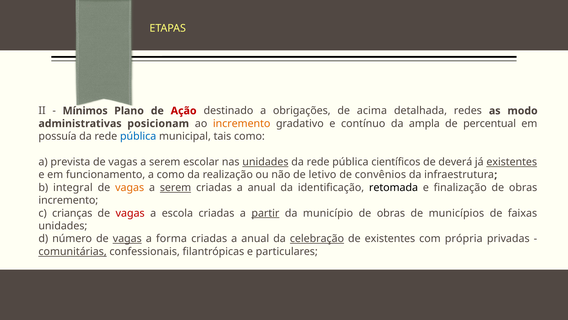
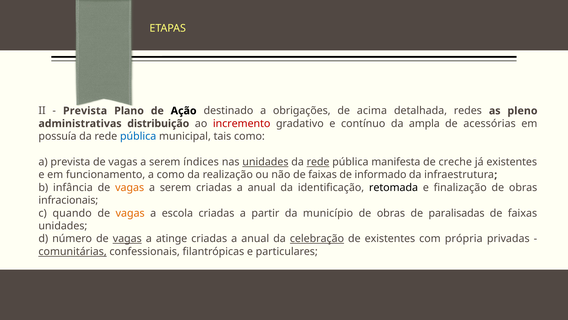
Mínimos at (85, 111): Mínimos -> Prevista
Ação colour: red -> black
modo: modo -> pleno
posicionam: posicionam -> distribuição
incremento at (242, 123) colour: orange -> red
percentual: percentual -> acessórias
escolar: escolar -> índices
rede at (318, 162) underline: none -> present
científicos: científicos -> manifesta
deverá: deverá -> creche
existentes at (512, 162) underline: present -> none
não de letivo: letivo -> faixas
convênios: convênios -> informado
integral: integral -> infância
serem at (176, 187) underline: present -> none
incremento at (68, 200): incremento -> infracionais
crianças: crianças -> quando
vagas at (130, 213) colour: red -> orange
partir underline: present -> none
municípios: municípios -> paralisadas
forma: forma -> atinge
